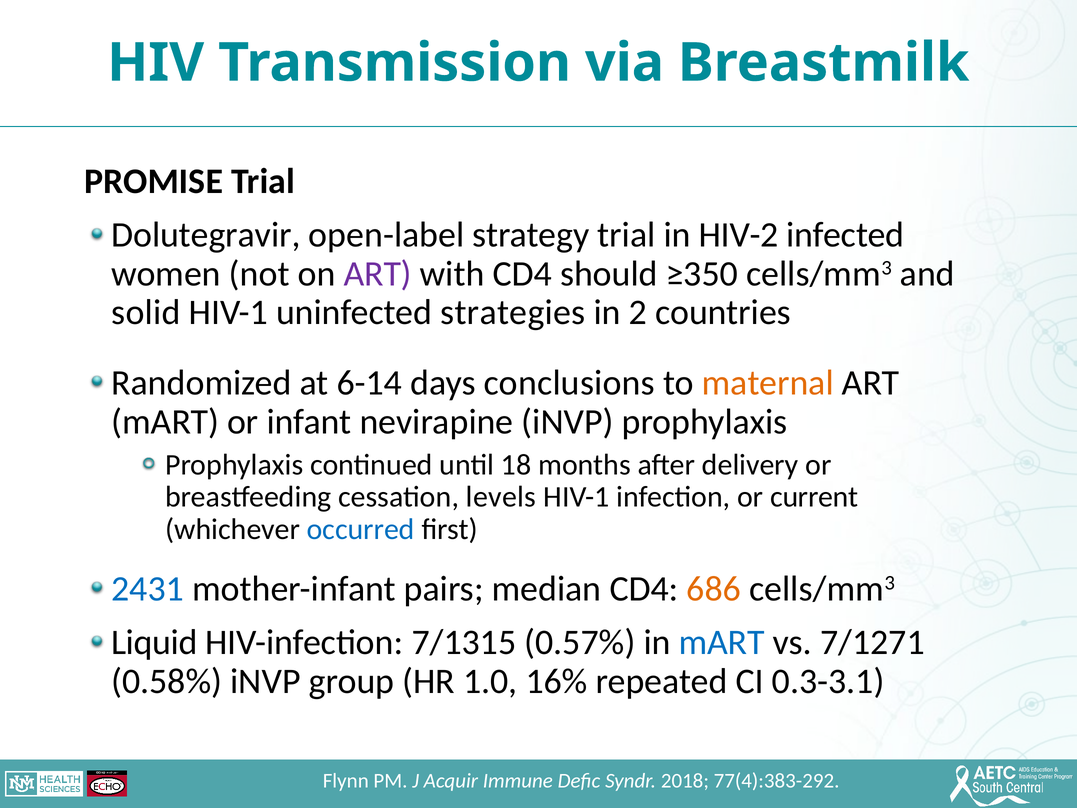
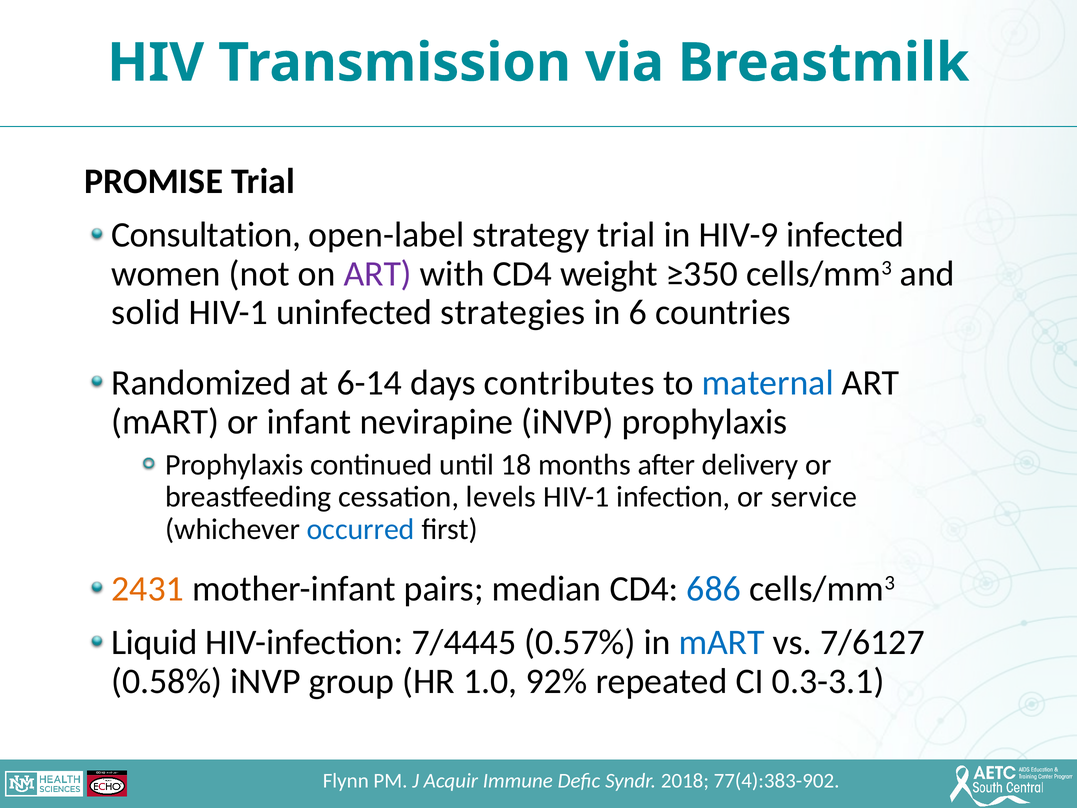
Dolutegravir: Dolutegravir -> Consultation
HIV-2: HIV-2 -> HIV-9
should: should -> weight
2: 2 -> 6
conclusions: conclusions -> contributes
maternal colour: orange -> blue
current: current -> service
2431 colour: blue -> orange
686 colour: orange -> blue
7/1315: 7/1315 -> 7/4445
7/1271: 7/1271 -> 7/6127
16%: 16% -> 92%
77(4):383-292: 77(4):383-292 -> 77(4):383-902
